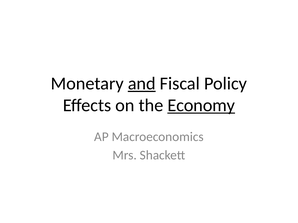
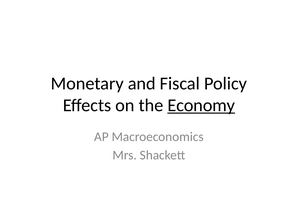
and underline: present -> none
